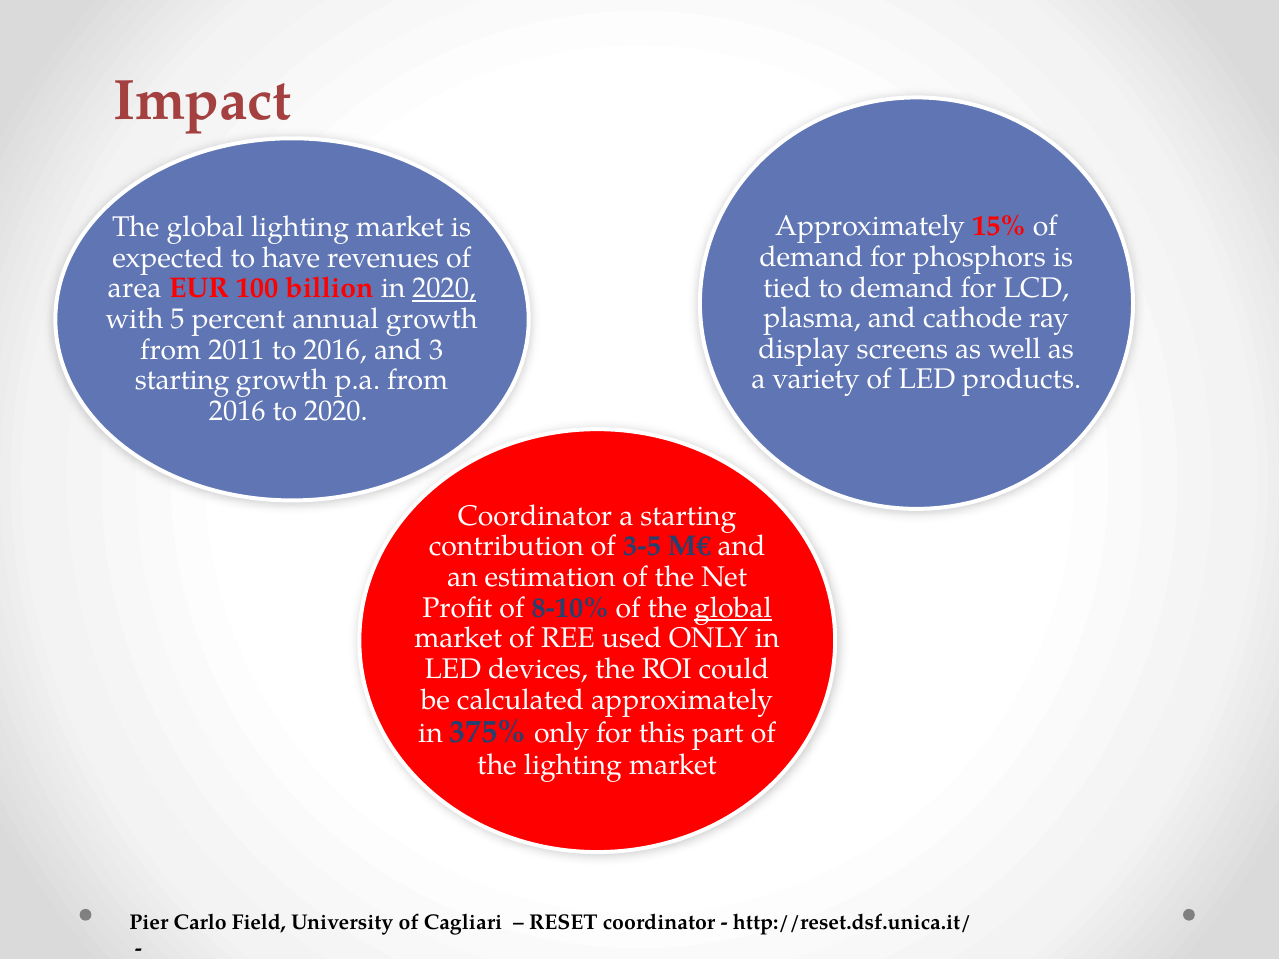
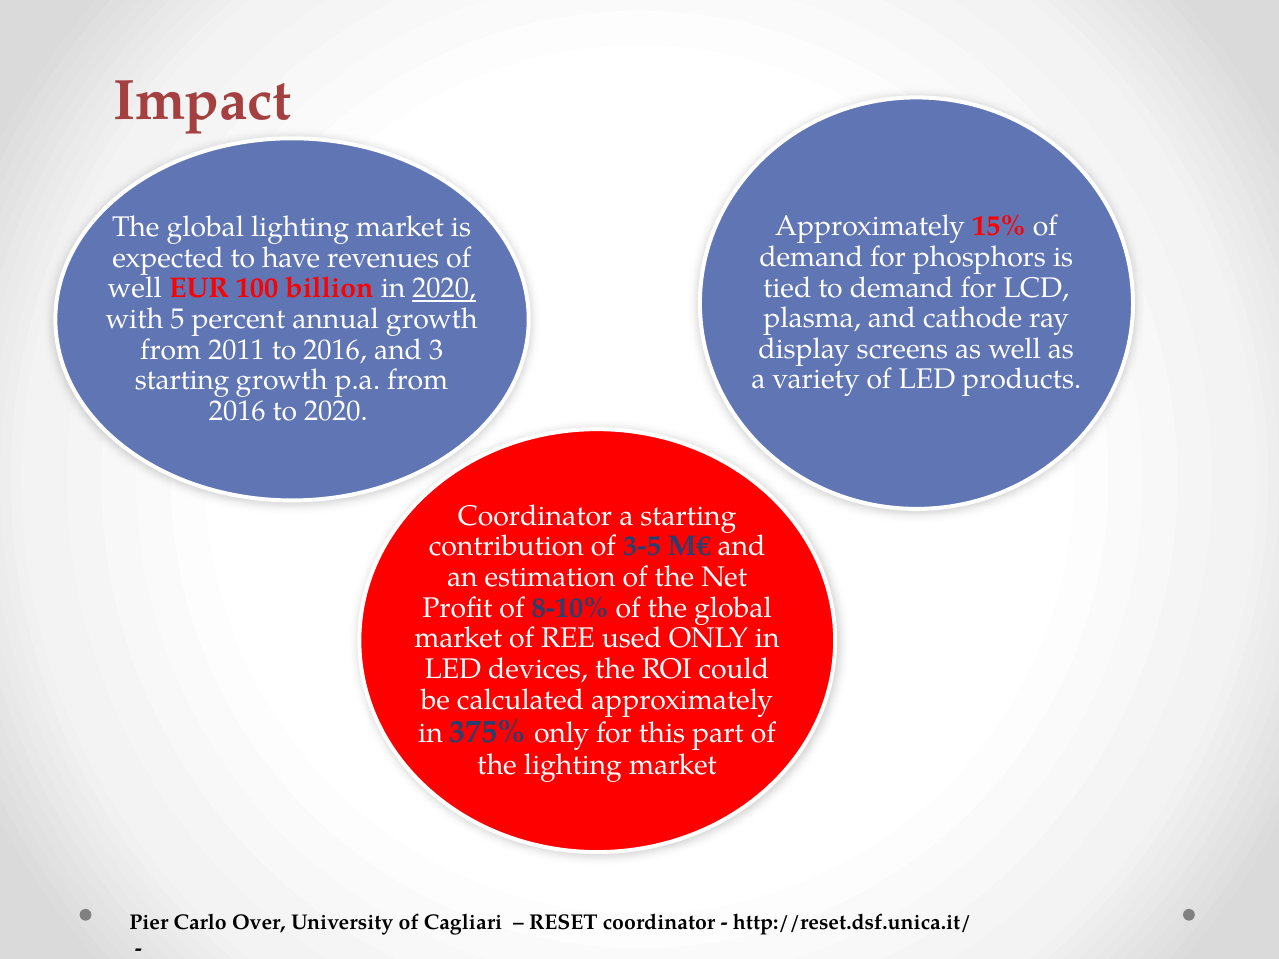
area at (135, 289): area -> well
global at (733, 608) underline: present -> none
Field: Field -> Over
